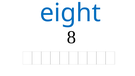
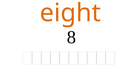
eight colour: blue -> orange
